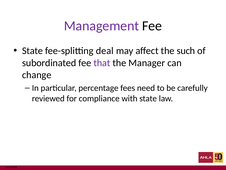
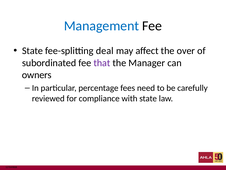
Management colour: purple -> blue
such: such -> over
change: change -> owners
